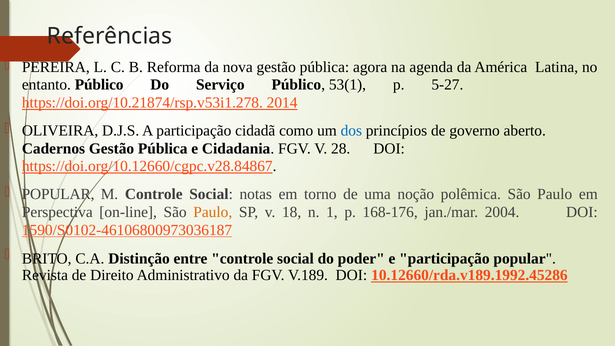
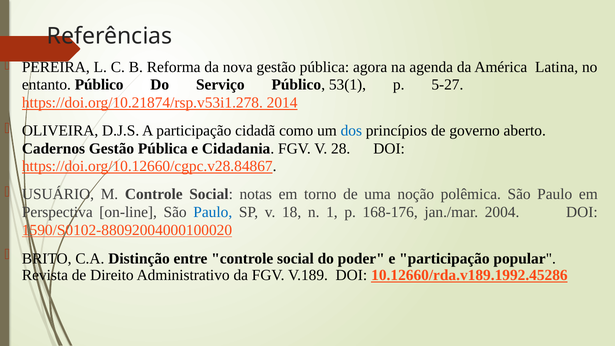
POPULAR at (58, 194): POPULAR -> USUÁRIO
Paulo at (213, 212) colour: orange -> blue
1590/S0102-46106800973036187: 1590/S0102-46106800973036187 -> 1590/S0102-88092004000100020
